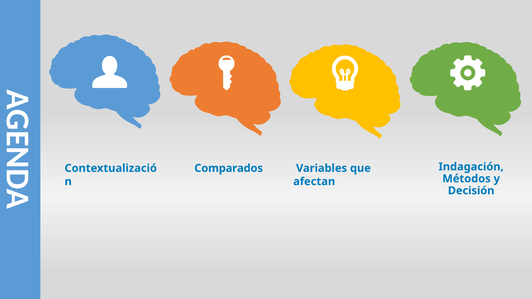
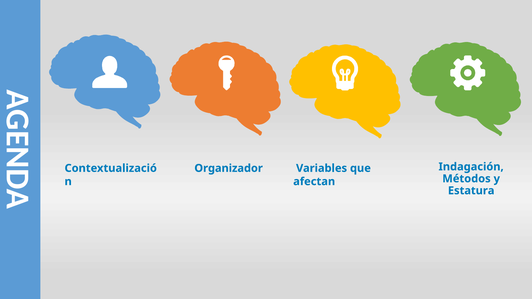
Comparados: Comparados -> Organizador
Decisión: Decisión -> Estatura
